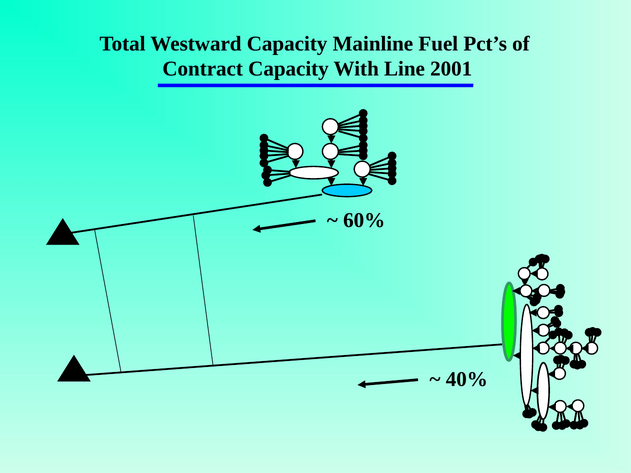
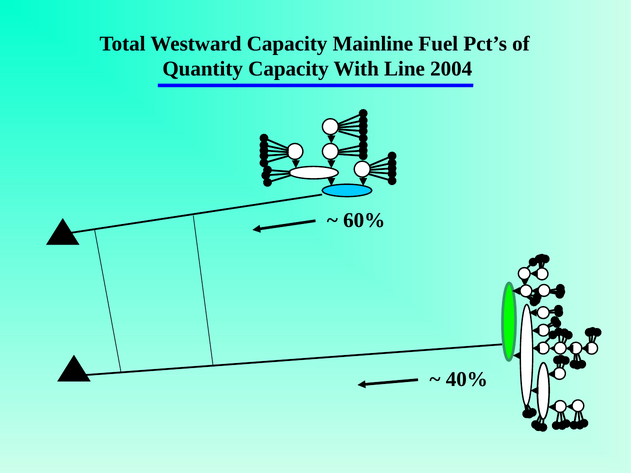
Contract: Contract -> Quantity
2001: 2001 -> 2004
